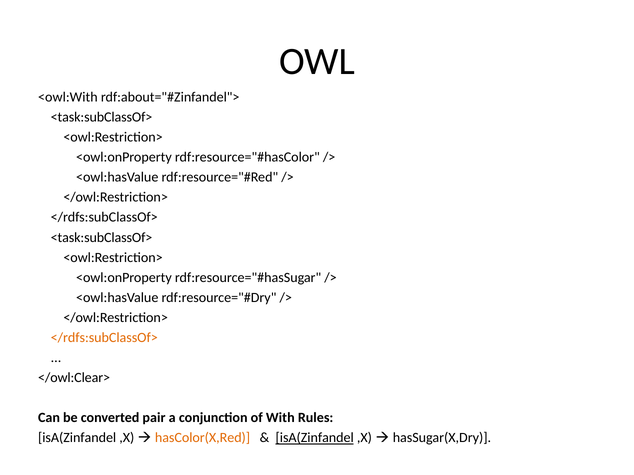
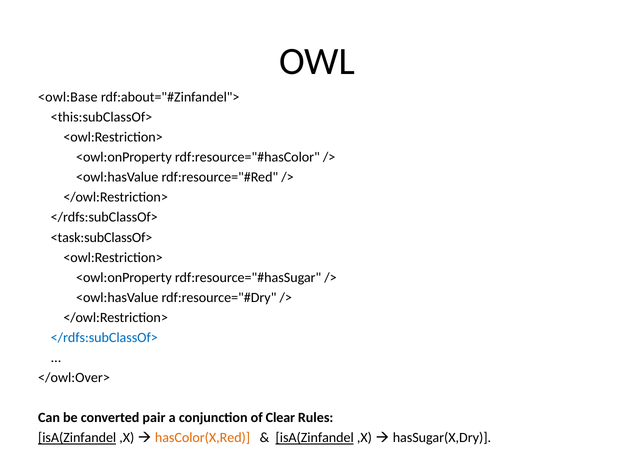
<owl:With: <owl:With -> <owl:Base
<task:subClassOf> at (102, 117): <task:subClassOf> -> <this:subClassOf>
</rdfs:subClassOf> at (104, 338) colour: orange -> blue
</owl:Clear>: </owl:Clear> -> </owl:Over>
With: With -> Clear
isA(Zinfandel at (77, 438) underline: none -> present
